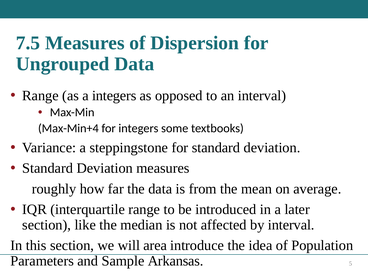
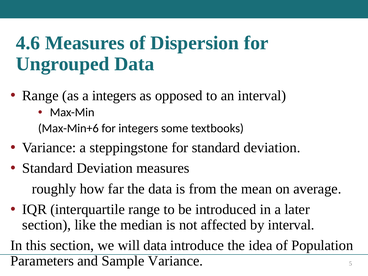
7.5: 7.5 -> 4.6
Max-Min+4: Max-Min+4 -> Max-Min+6
will area: area -> data
Sample Arkansas: Arkansas -> Variance
